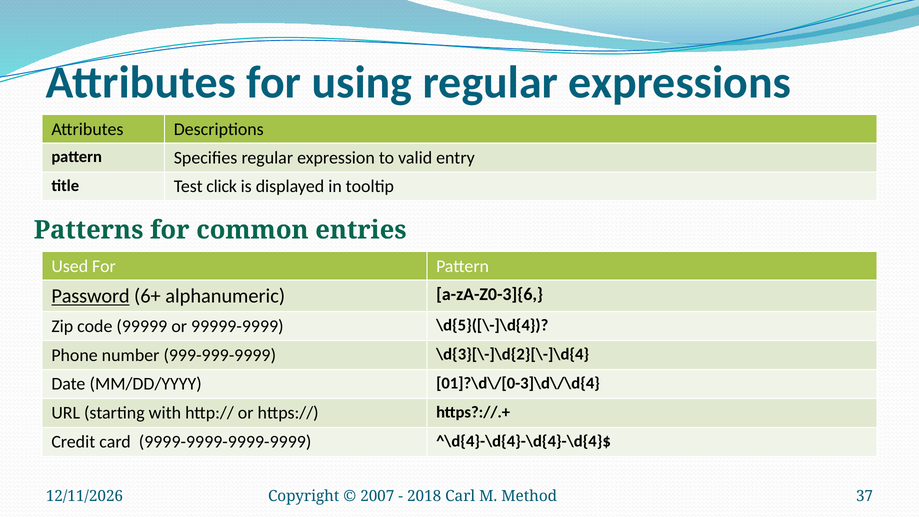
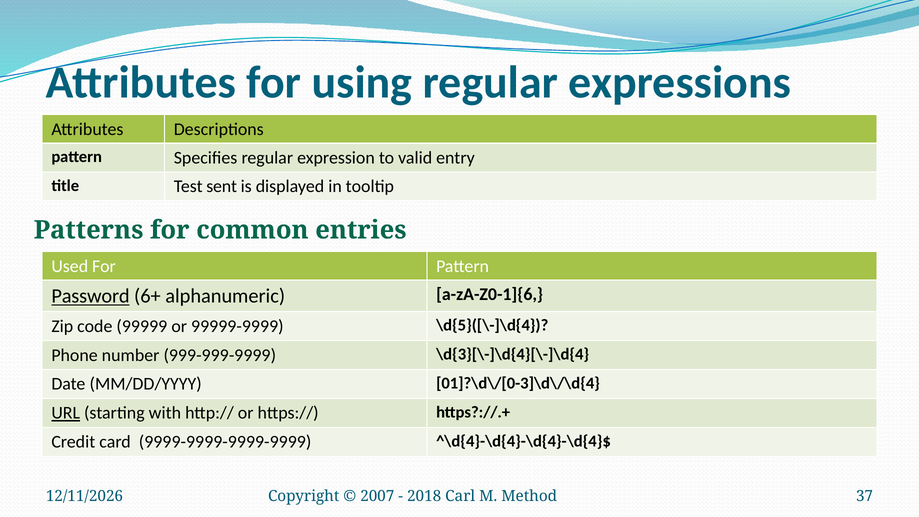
click: click -> sent
a-zA-Z0-3]{6: a-zA-Z0-3]{6 -> a-zA-Z0-1]{6
\d{3}[\-]\d{2}[\-]\d{4: \d{3}[\-]\d{2}[\-]\d{4 -> \d{3}[\-]\d{4}[\-]\d{4
URL underline: none -> present
